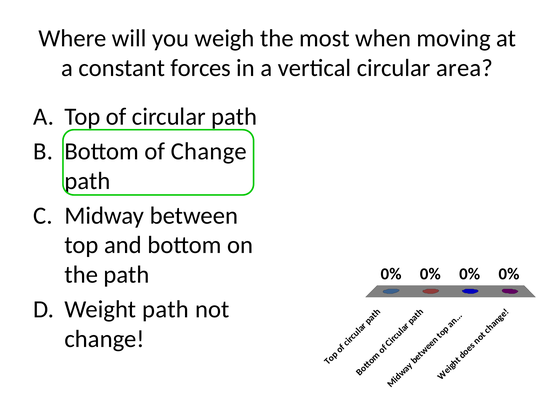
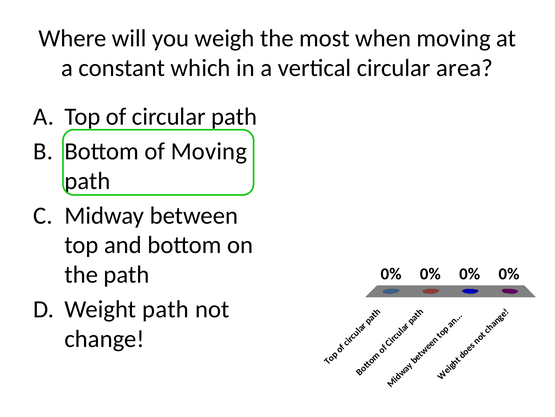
forces: forces -> which
of Change: Change -> Moving
